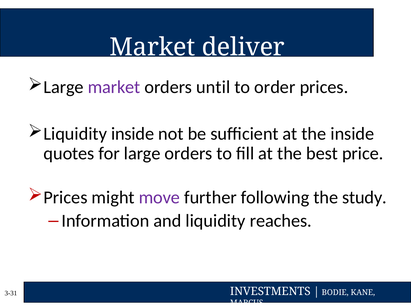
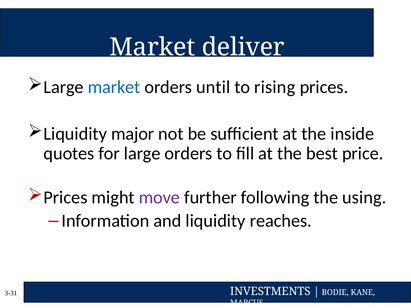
market at (114, 87) colour: purple -> blue
order: order -> rising
Liquidity inside: inside -> major
study: study -> using
